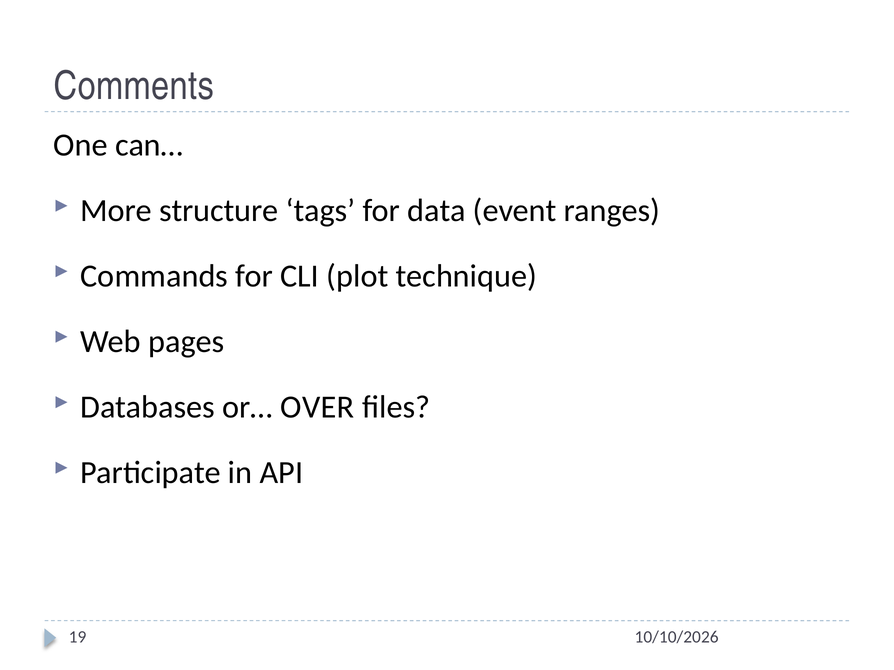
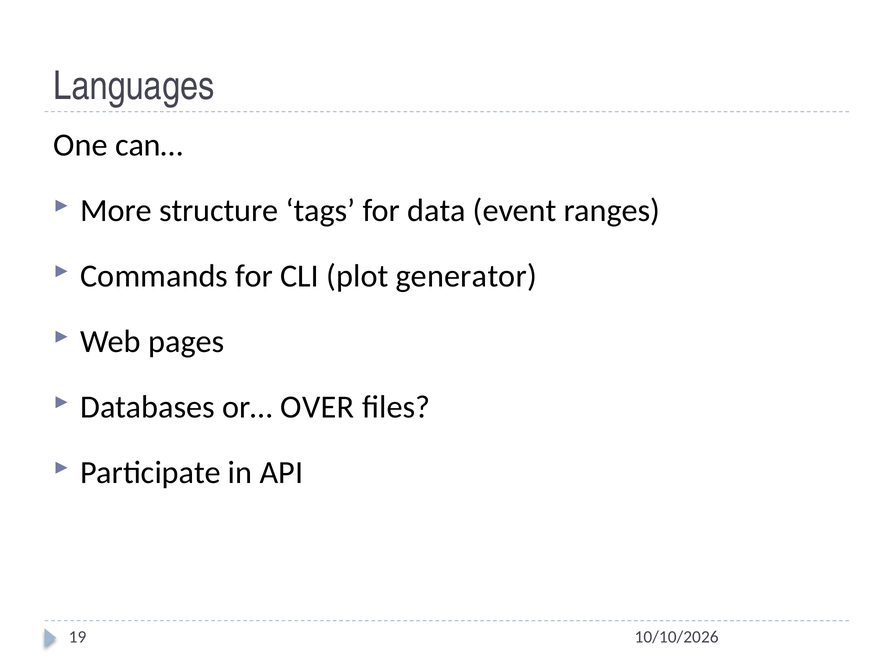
Comments: Comments -> Languages
technique: technique -> generator
